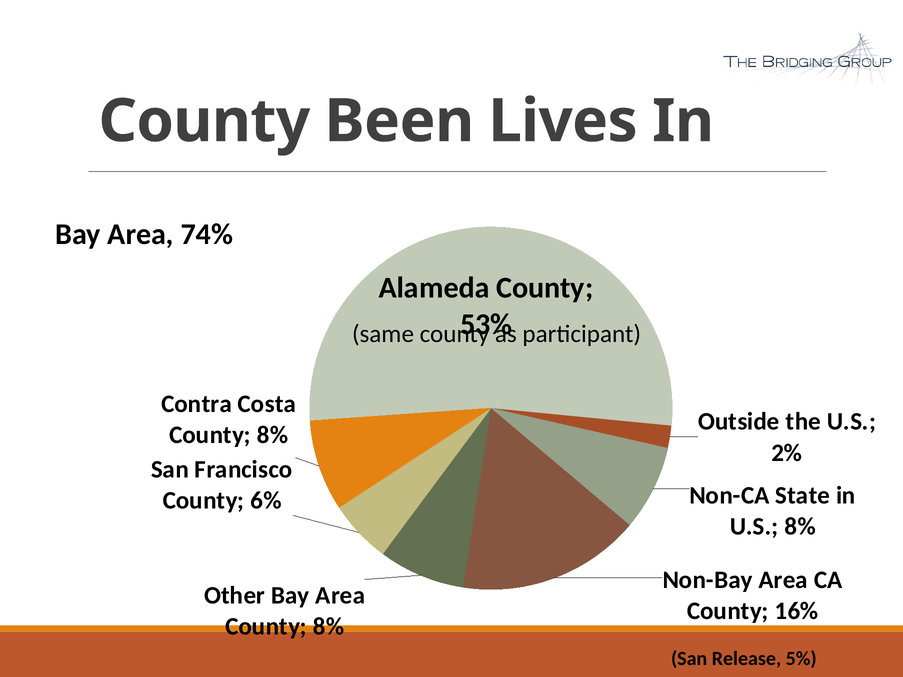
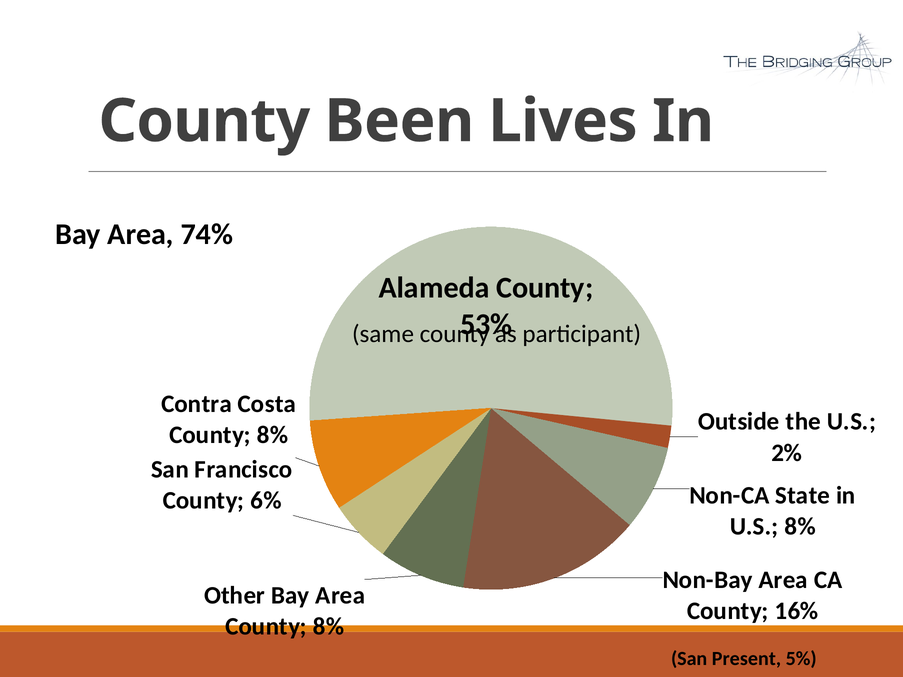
Release: Release -> Present
